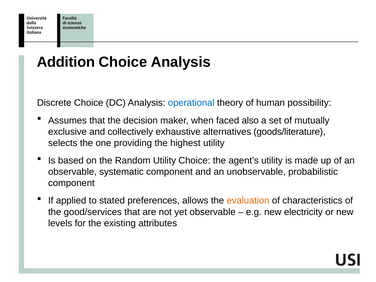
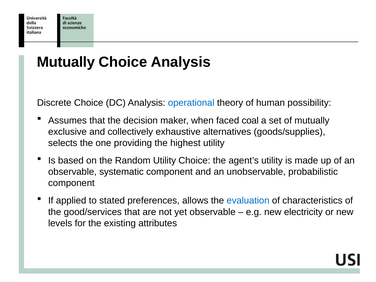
Addition at (66, 62): Addition -> Mutually
also: also -> coal
goods/literature: goods/literature -> goods/supplies
evaluation colour: orange -> blue
